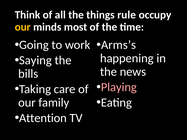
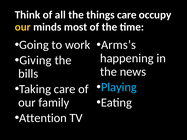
things rule: rule -> care
Saying: Saying -> Giving
Playing colour: pink -> light blue
